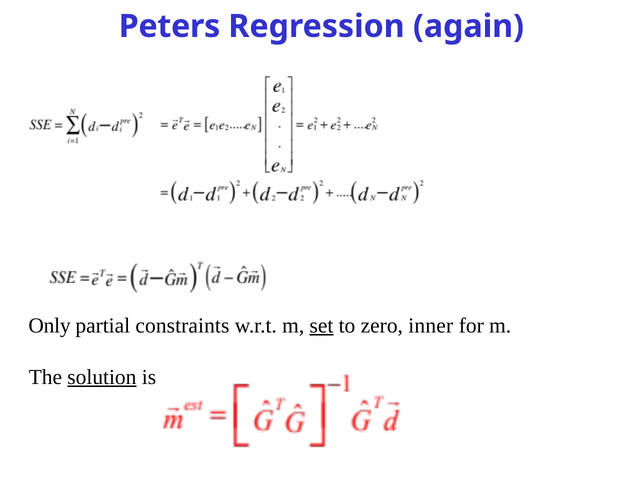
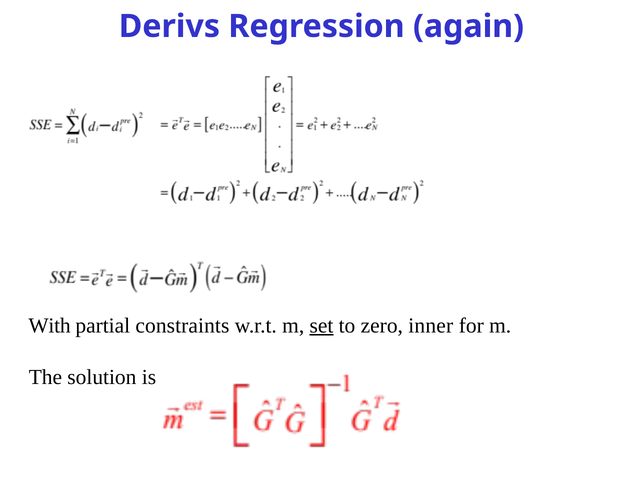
Peters: Peters -> Derivs
Only: Only -> With
solution underline: present -> none
